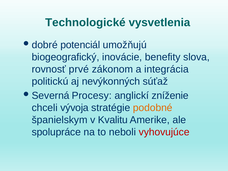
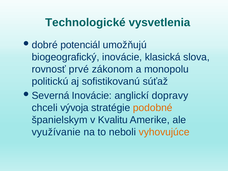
benefity: benefity -> klasická
integrácia: integrácia -> monopolu
nevýkonných: nevýkonných -> sofistikovanú
Procesy at (92, 96): Procesy -> Inovácie
zníženie: zníženie -> dopravy
spolupráce: spolupráce -> využívanie
vyhovujúce colour: red -> orange
